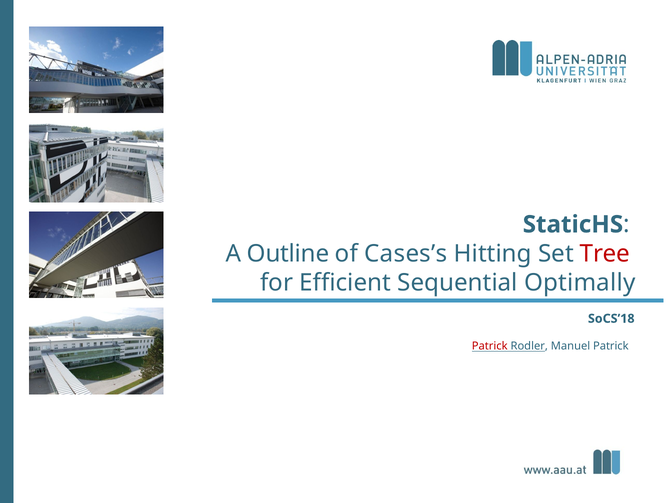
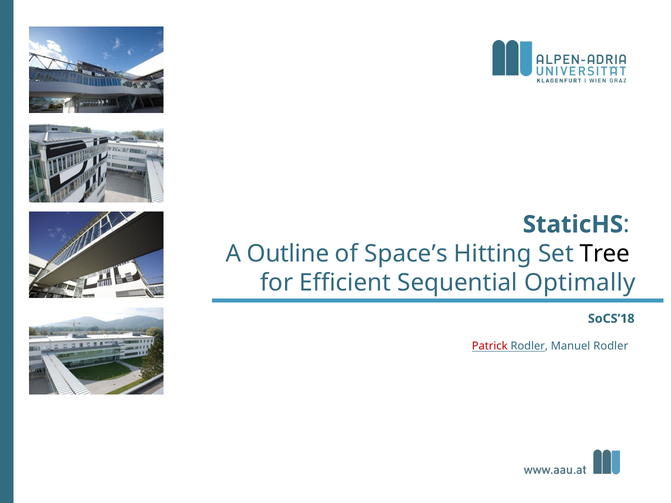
Cases’s: Cases’s -> Space’s
Tree colour: red -> black
Manuel Patrick: Patrick -> Rodler
